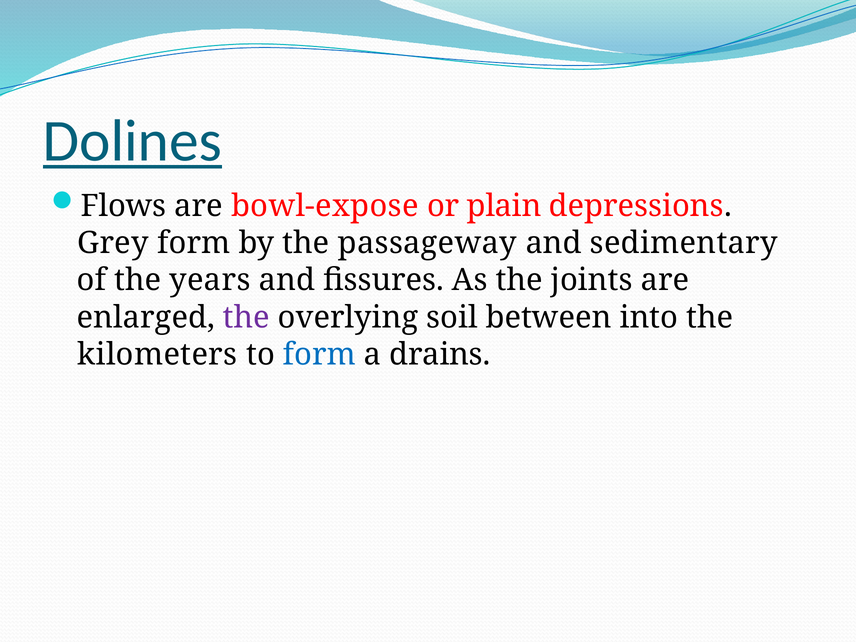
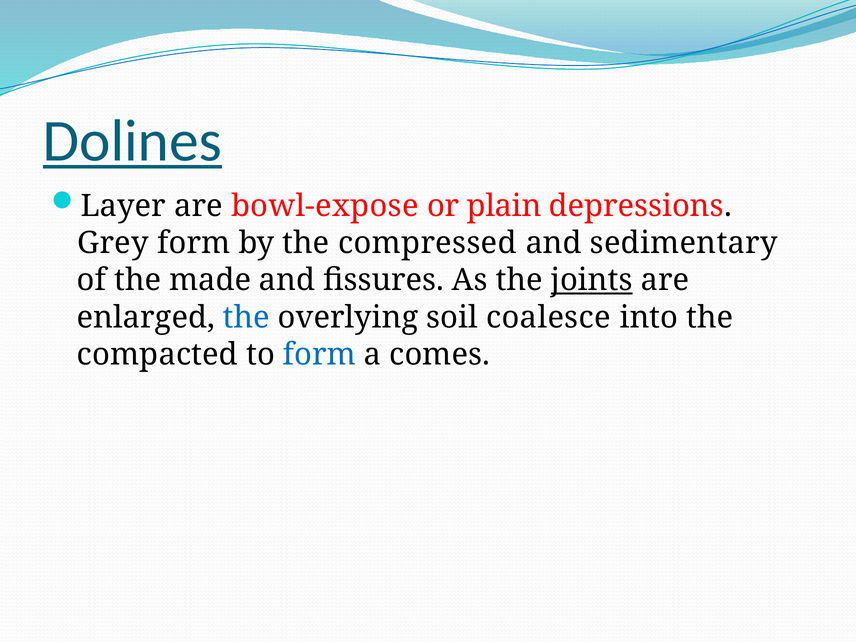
Flows: Flows -> Layer
passageway: passageway -> compressed
years: years -> made
joints underline: none -> present
the at (246, 317) colour: purple -> blue
between: between -> coalesce
kilometers: kilometers -> compacted
drains: drains -> comes
